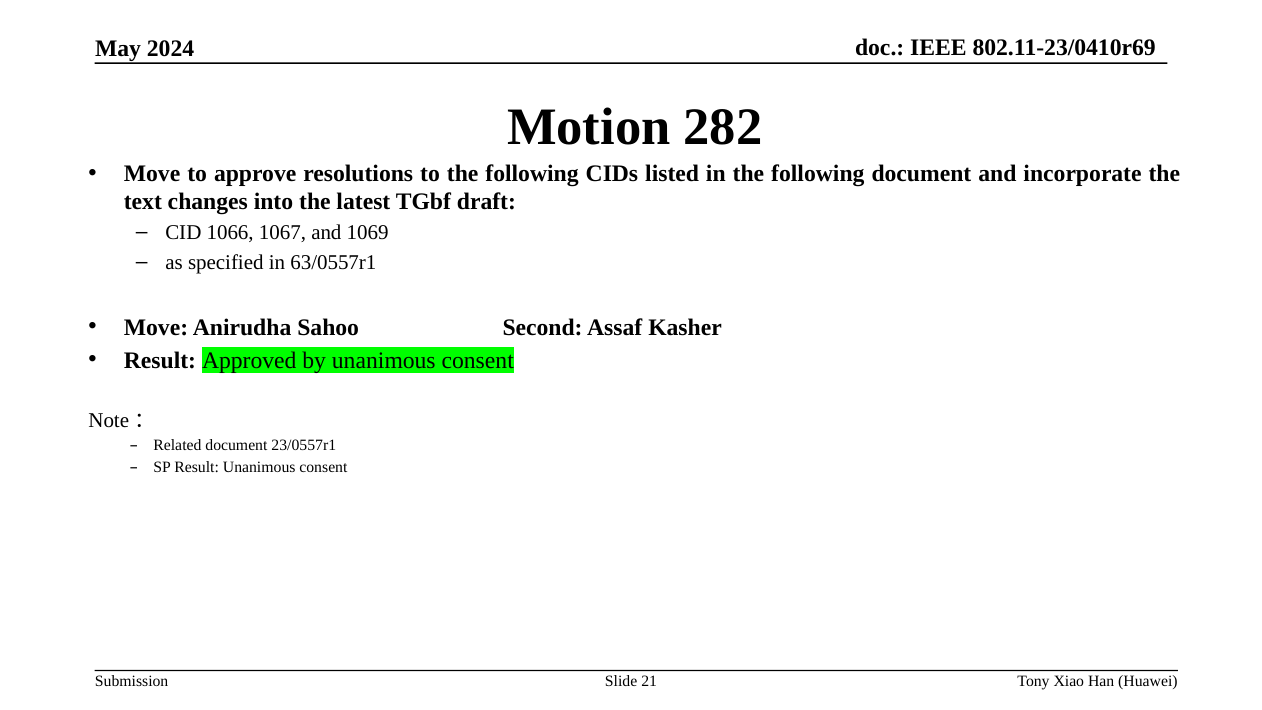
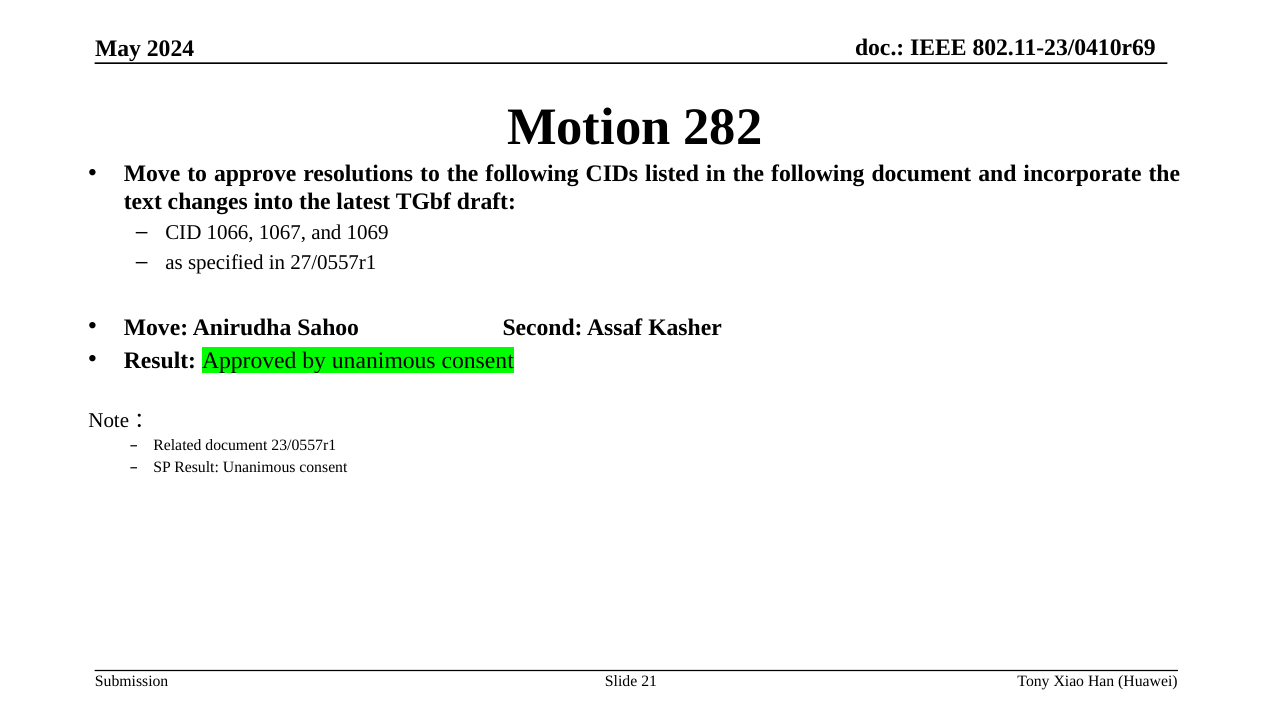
63/0557r1: 63/0557r1 -> 27/0557r1
